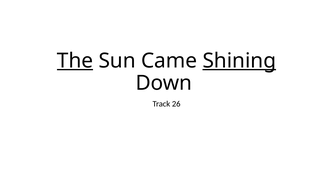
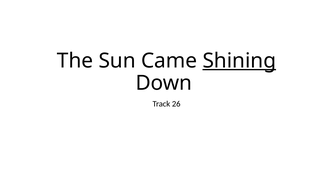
The underline: present -> none
